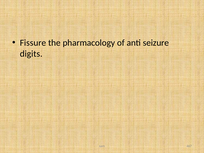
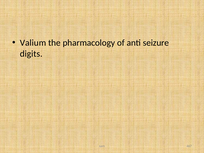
Fissure: Fissure -> Valium
